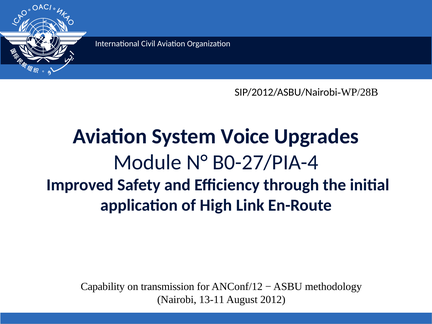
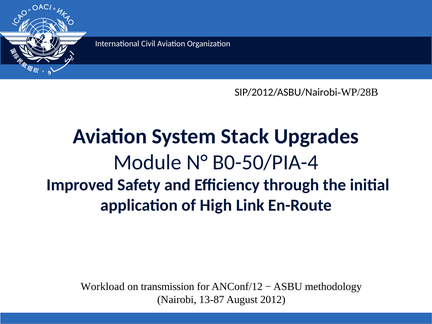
Voice: Voice -> Stack
B0-27/PIA-4: B0-27/PIA-4 -> B0-50/PIA-4
Capability: Capability -> Workload
13-11: 13-11 -> 13-87
